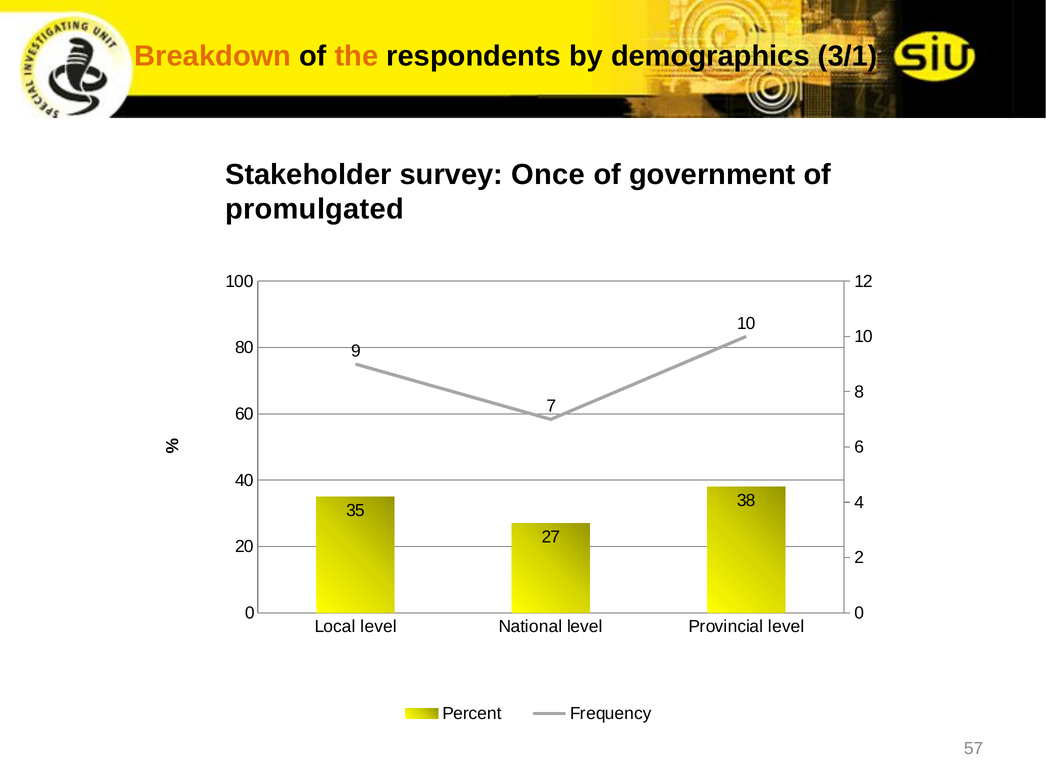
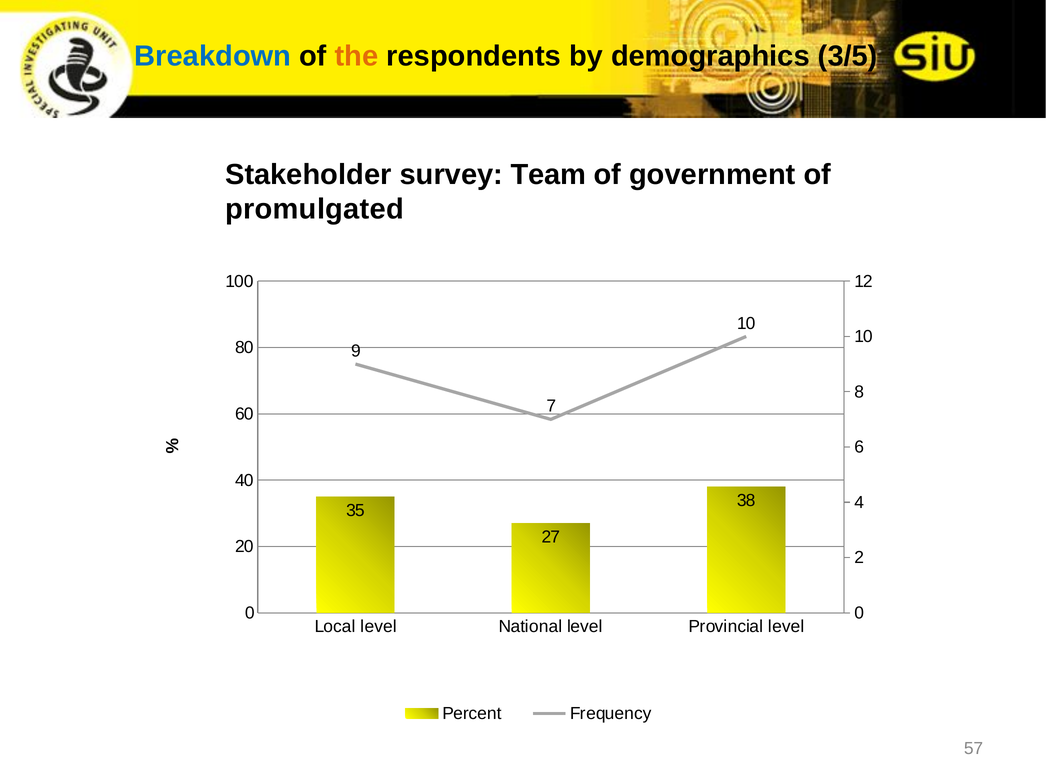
Breakdown colour: orange -> blue
3/1: 3/1 -> 3/5
Once: Once -> Team
